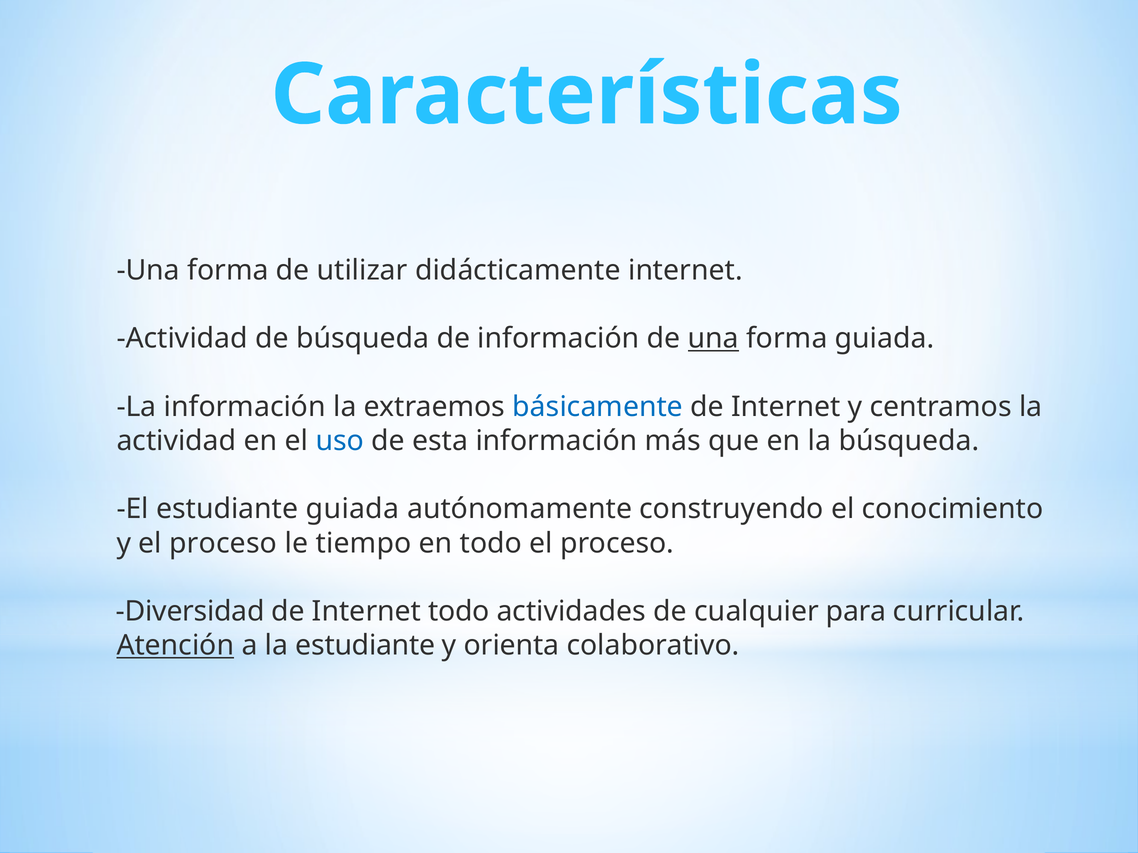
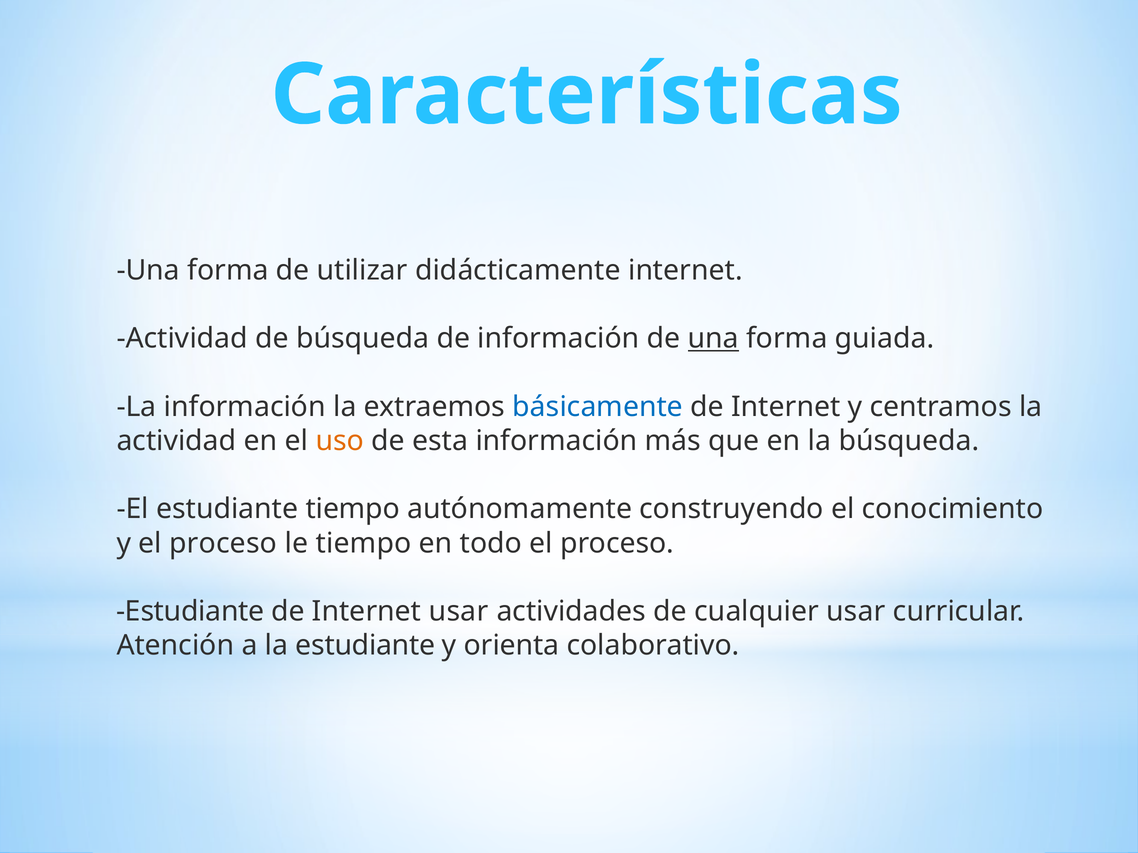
uso colour: blue -> orange
estudiante guiada: guiada -> tiempo
Diversidad at (190, 612): Diversidad -> Estudiante
Internet todo: todo -> usar
cualquier para: para -> usar
Atención underline: present -> none
